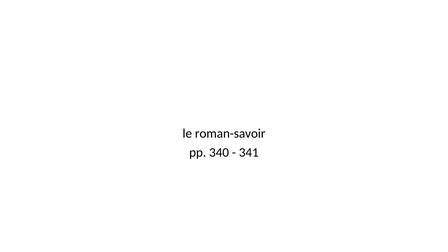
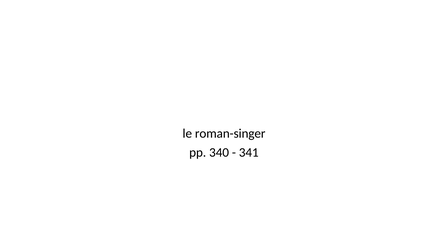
roman-savoir: roman-savoir -> roman-singer
